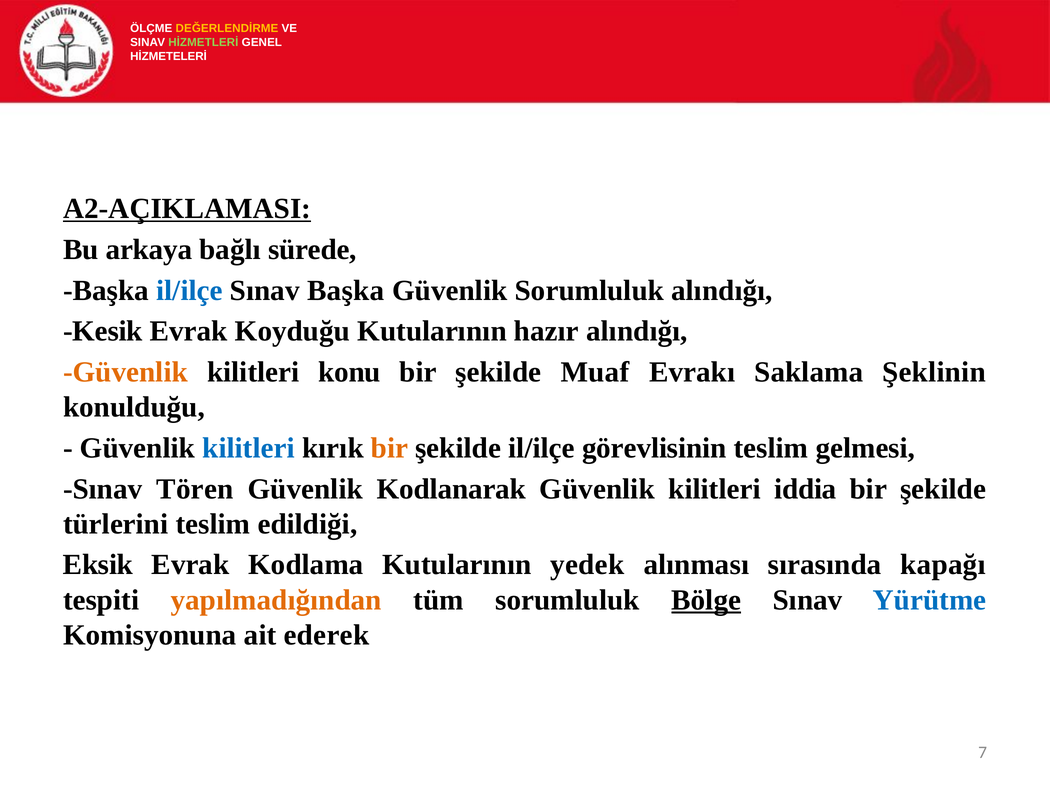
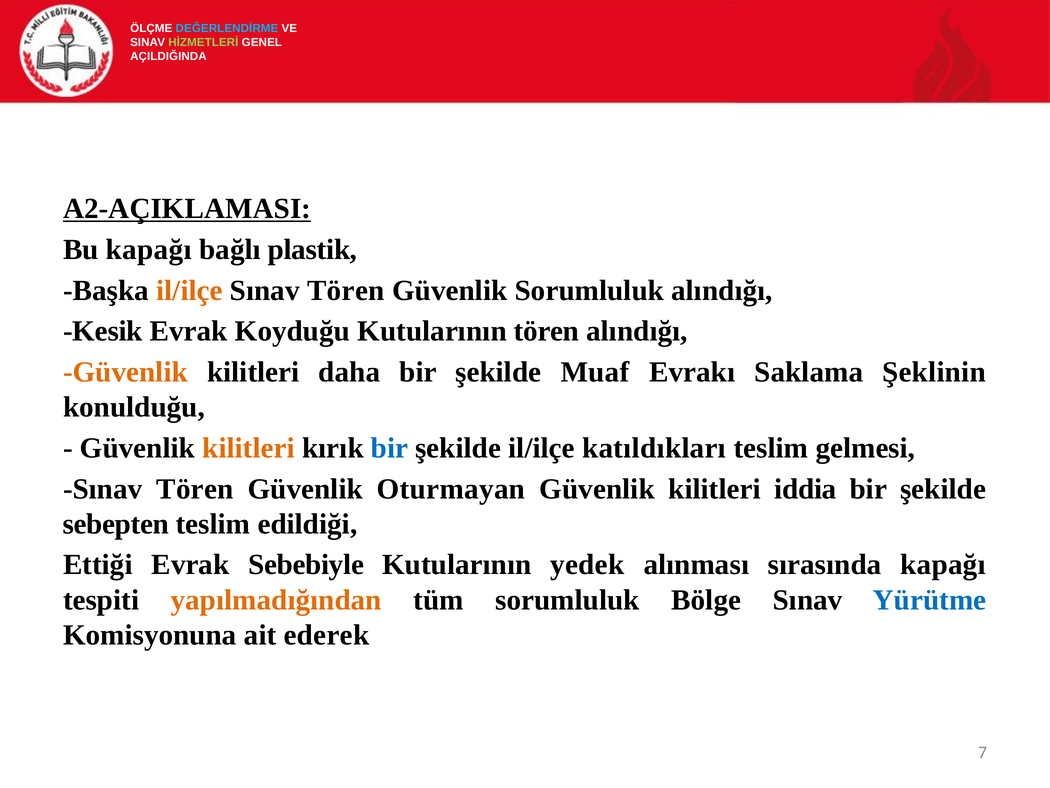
DEĞERLENDİRME colour: yellow -> light blue
HİZMETELERİ: HİZMETELERİ -> AÇILDIĞINDA
Bu arkaya: arkaya -> kapağı
sürede: sürede -> plastik
il/ilçe at (189, 290) colour: blue -> orange
Başka at (346, 290): Başka -> Tören
Kutularının hazır: hazır -> tören
konu: konu -> daha
kilitleri at (249, 448) colour: blue -> orange
bir at (390, 448) colour: orange -> blue
görevlisinin: görevlisinin -> katıldıkları
Kodlanarak: Kodlanarak -> Oturmayan
türlerini: türlerini -> sebepten
Eksik: Eksik -> Ettiği
Kodlama: Kodlama -> Sebebiyle
Bölge underline: present -> none
